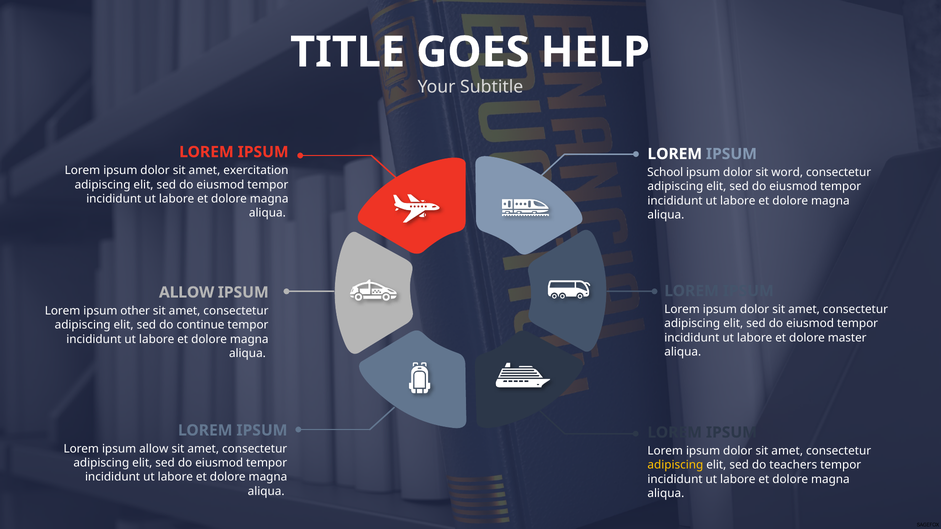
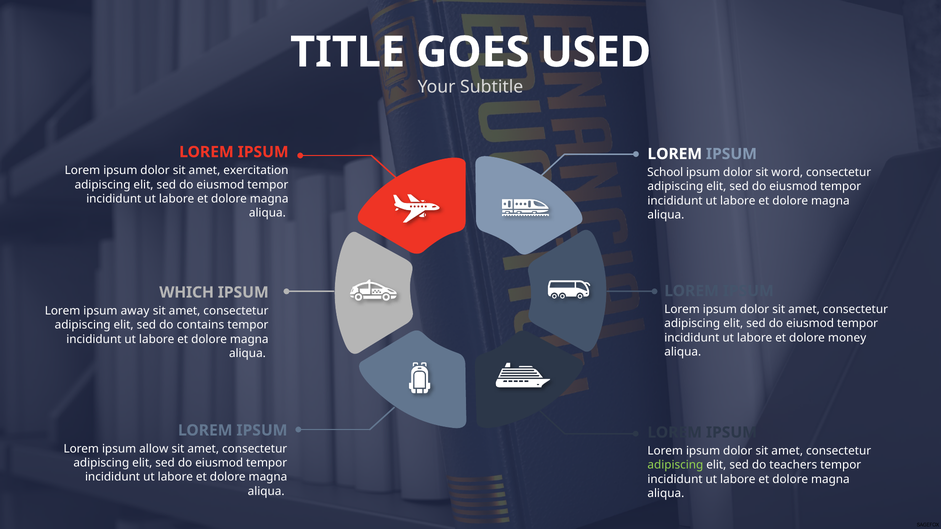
HELP: HELP -> USED
ALLOW at (187, 293): ALLOW -> WHICH
other: other -> away
continue: continue -> contains
master: master -> money
adipiscing at (675, 465) colour: yellow -> light green
